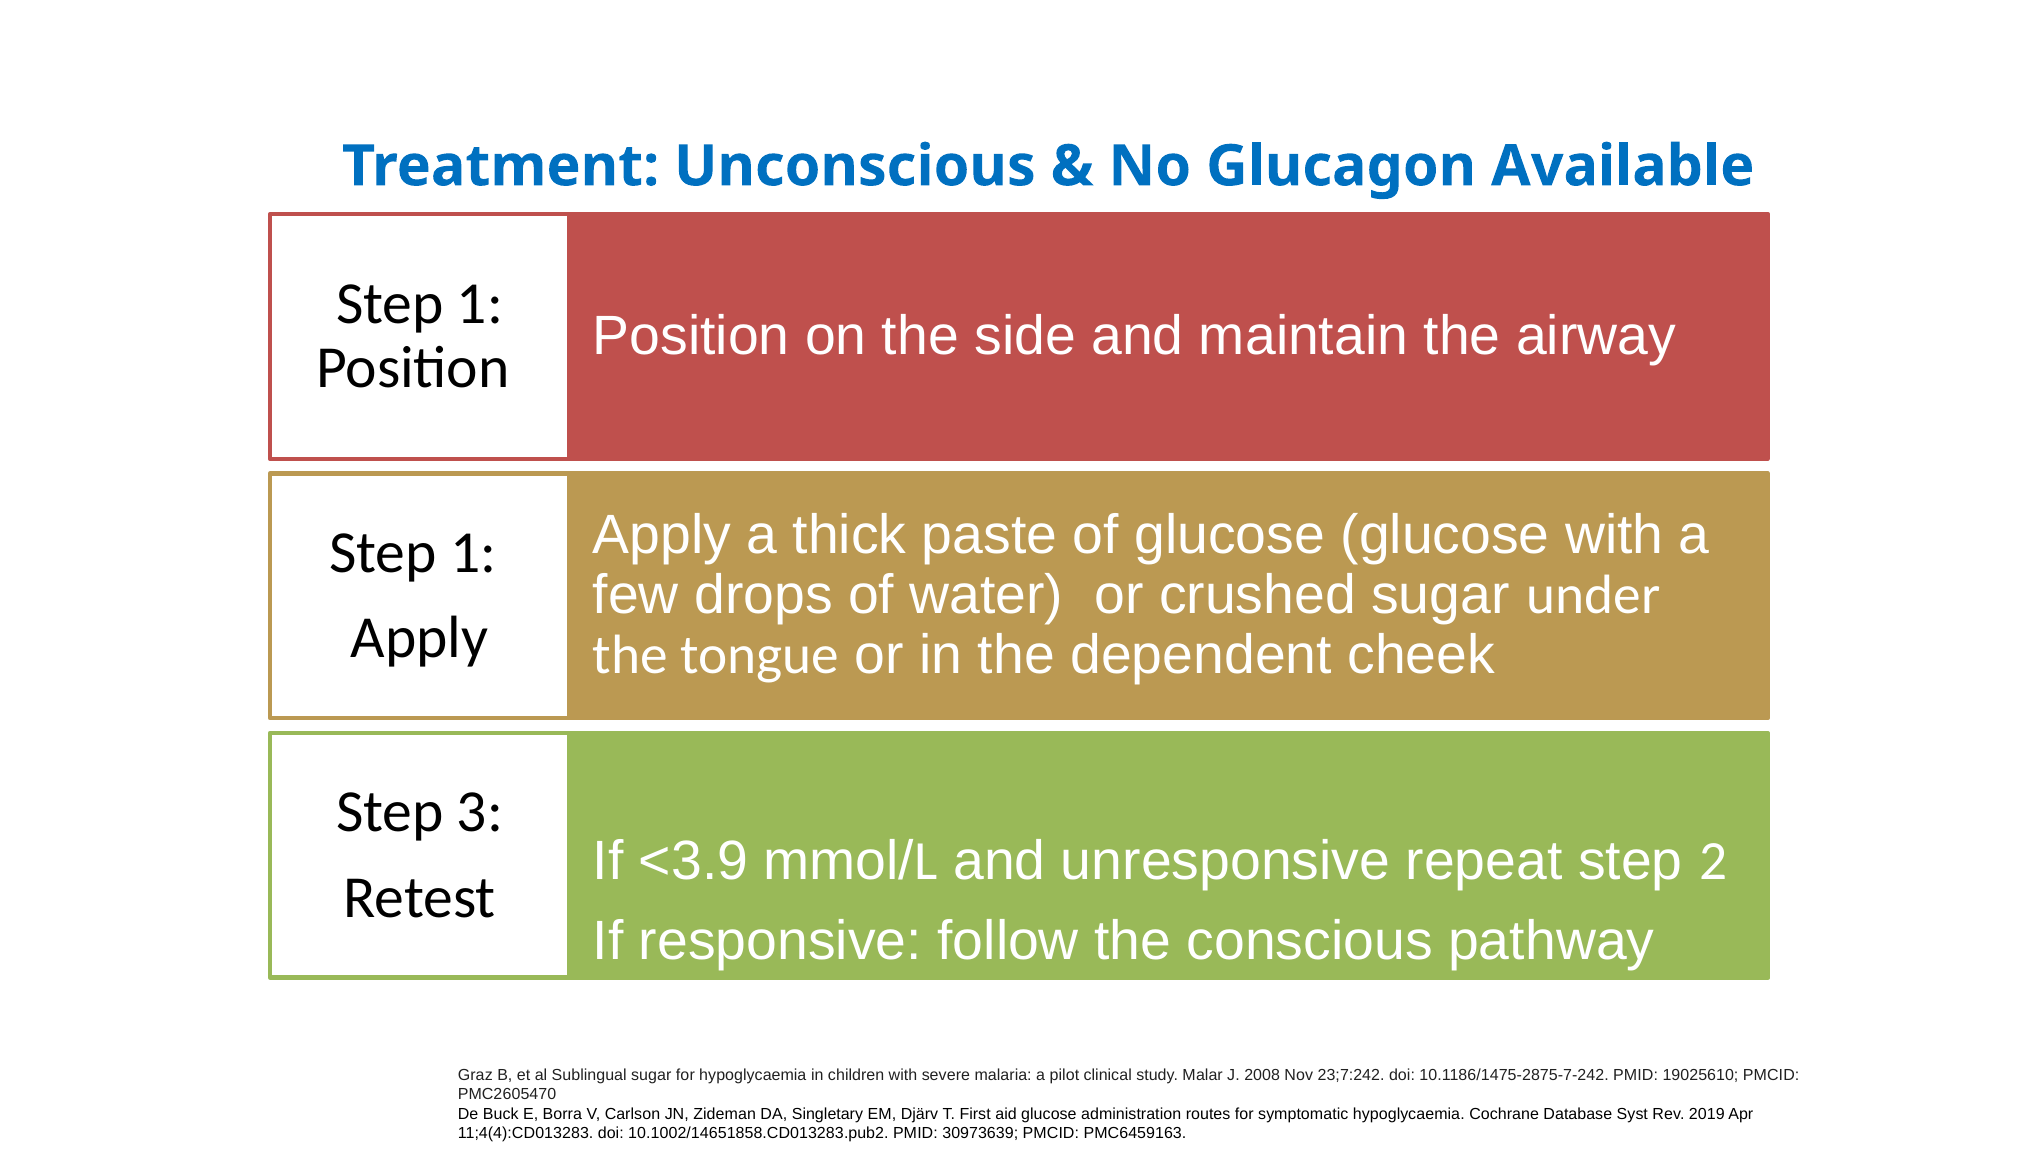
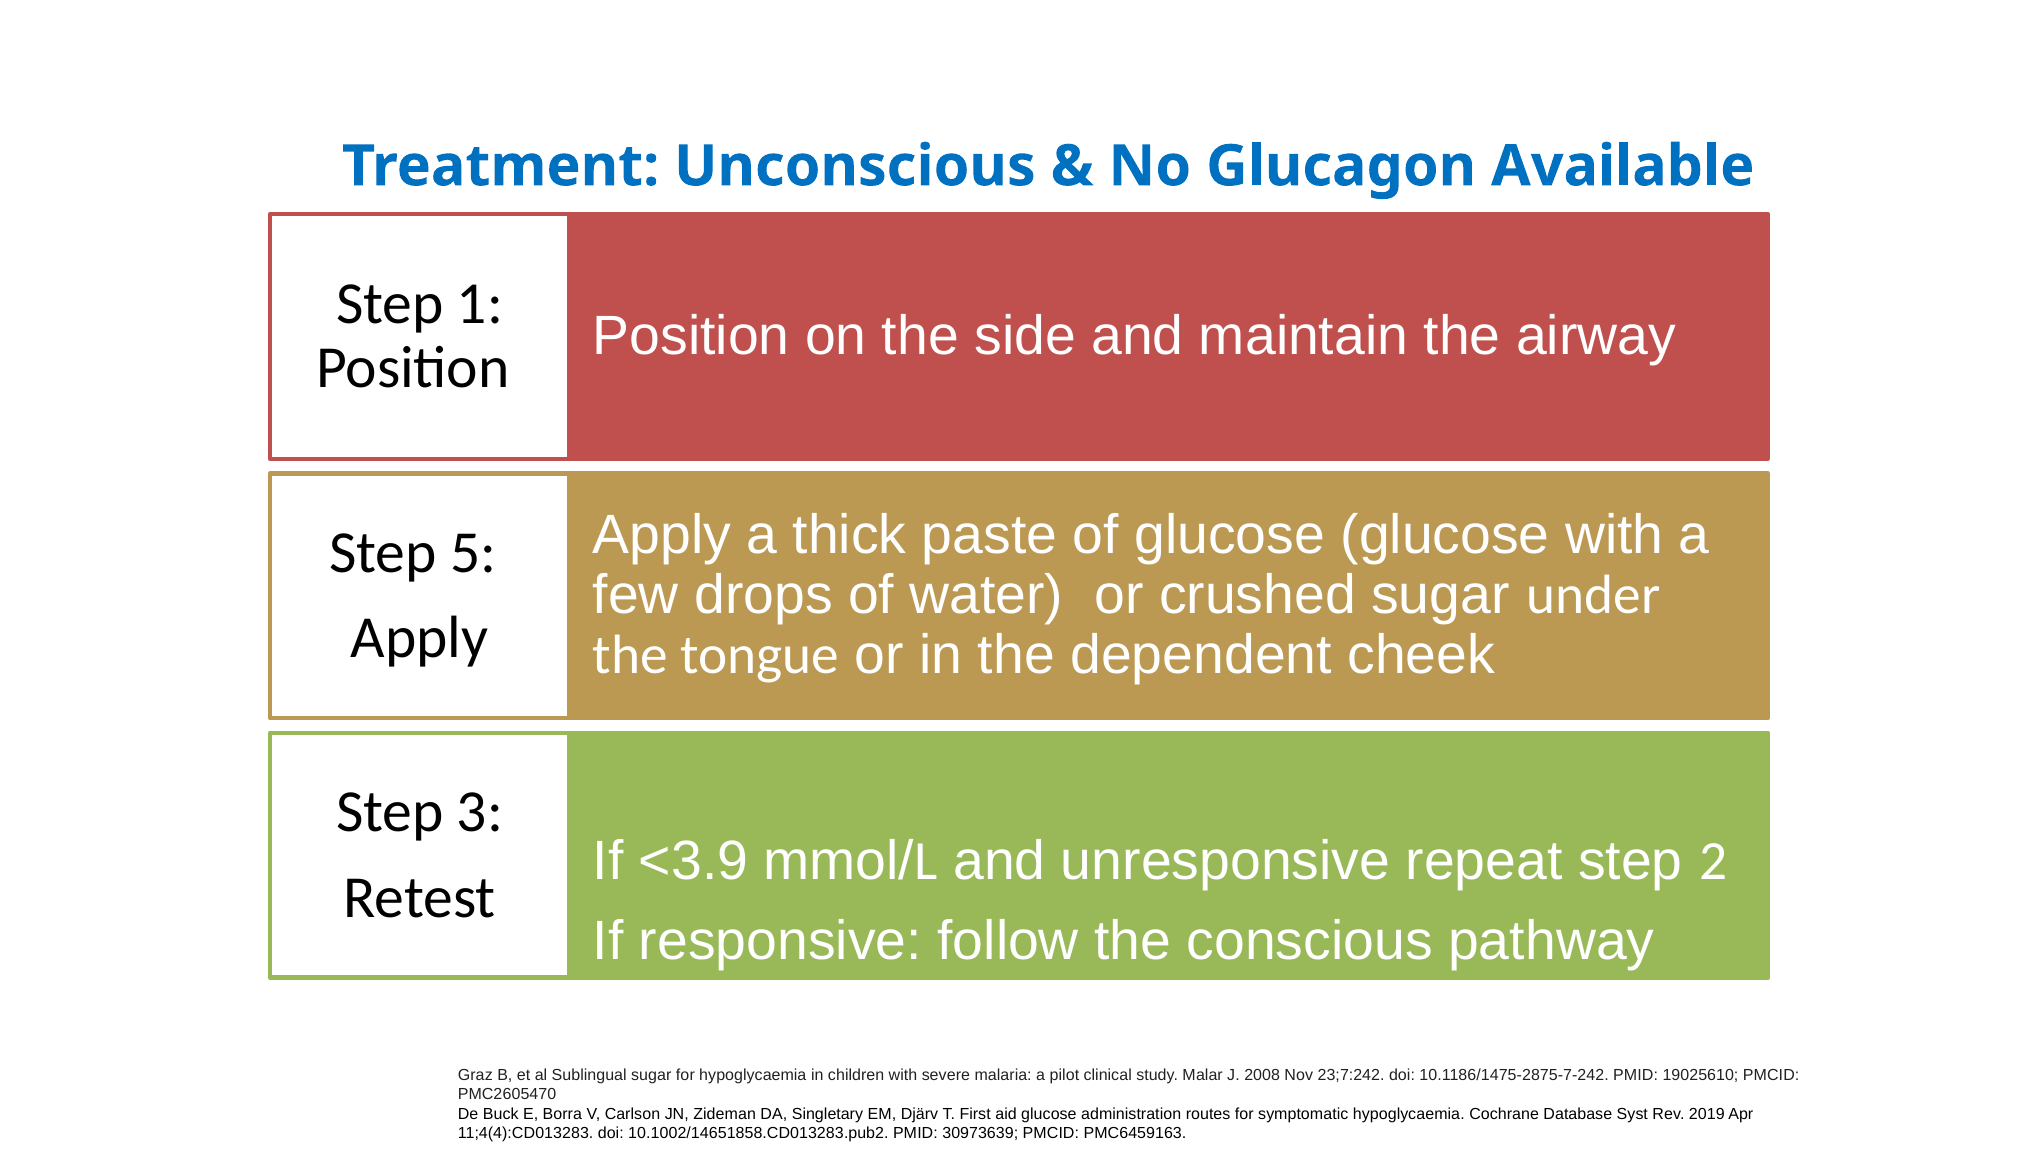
1 at (473, 553): 1 -> 5
